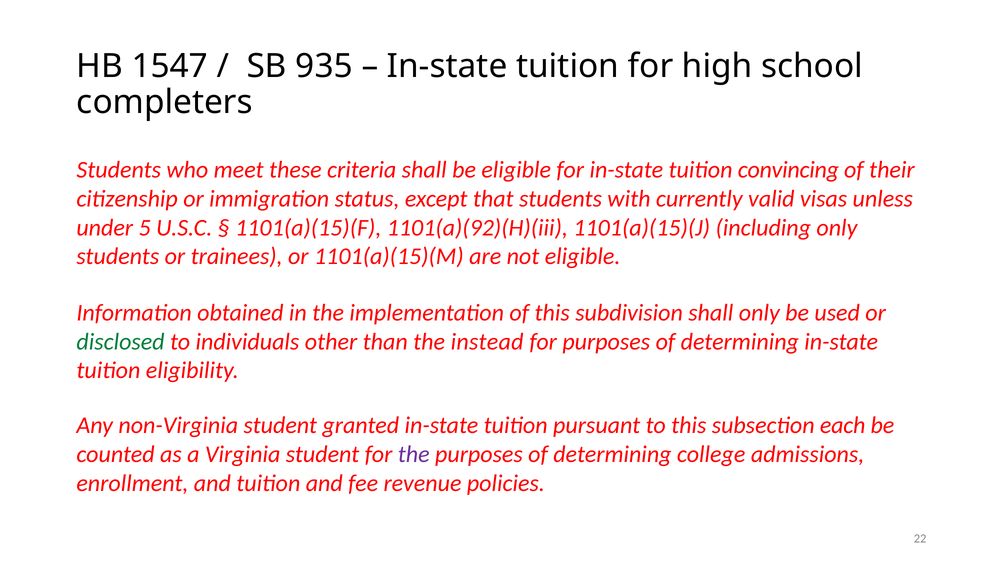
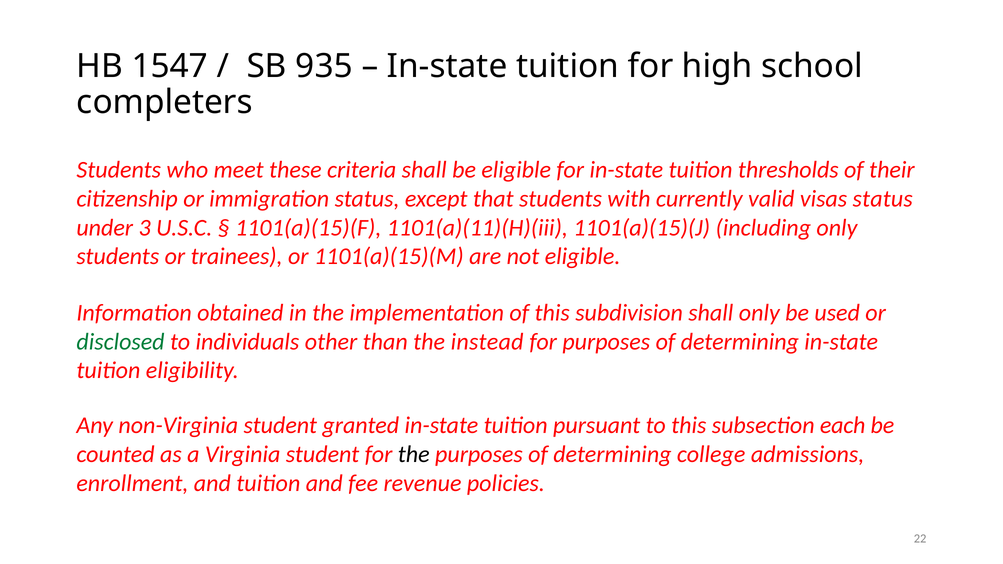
convincing: convincing -> thresholds
visas unless: unless -> status
5: 5 -> 3
1101(a)(92)(H)(iii: 1101(a)(92)(H)(iii -> 1101(a)(11)(H)(iii
the at (414, 455) colour: purple -> black
